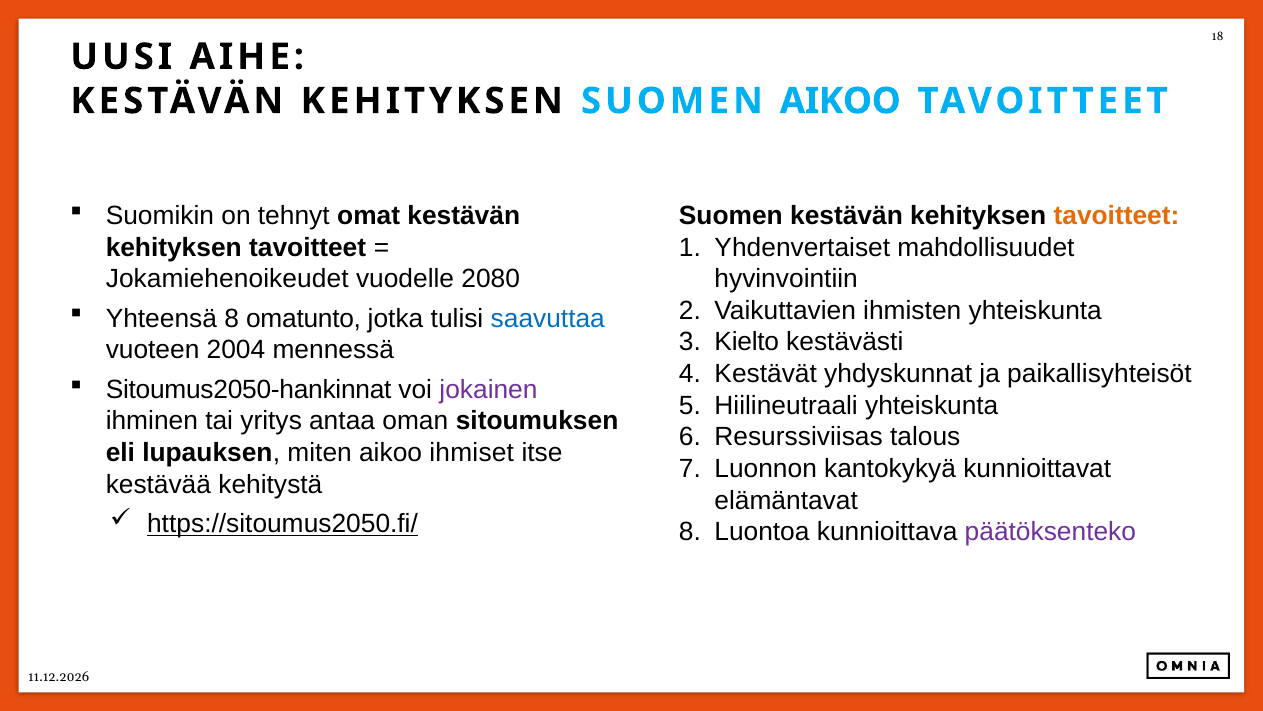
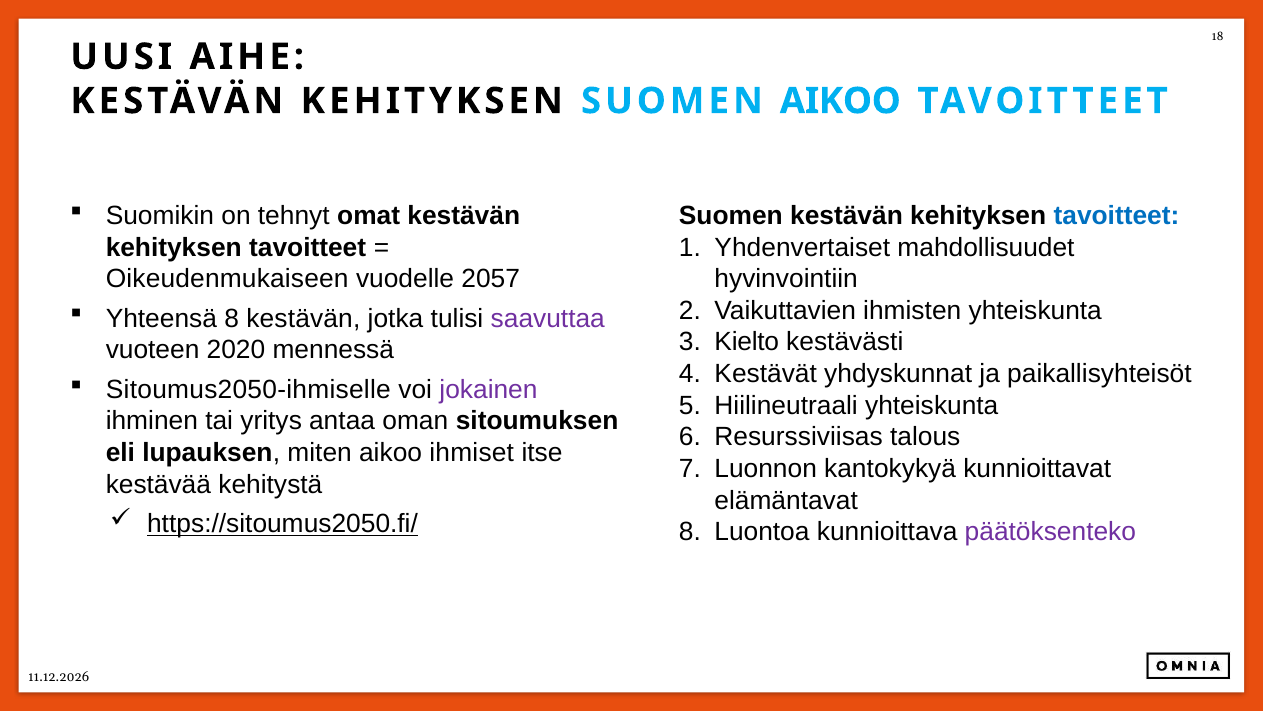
tavoitteet at (1116, 216) colour: orange -> blue
Jokamiehenoikeudet: Jokamiehenoikeudet -> Oikeudenmukaiseen
2080: 2080 -> 2057
8 omatunto: omatunto -> kestävän
saavuttaa colour: blue -> purple
2004: 2004 -> 2020
Sitoumus2050-hankinnat: Sitoumus2050-hankinnat -> Sitoumus2050-ihmiselle
